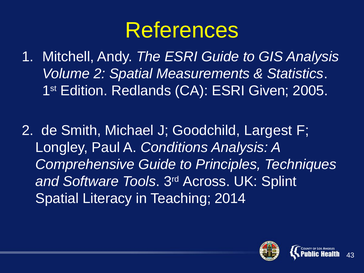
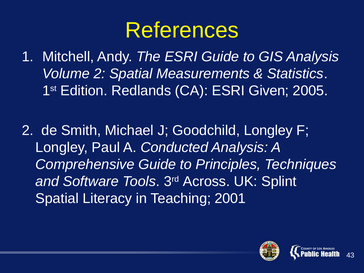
Goodchild Largest: Largest -> Longley
Conditions: Conditions -> Conducted
2014: 2014 -> 2001
